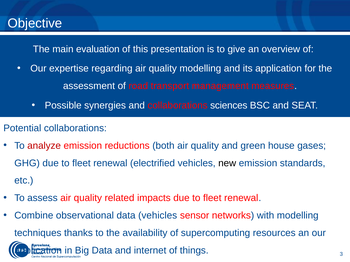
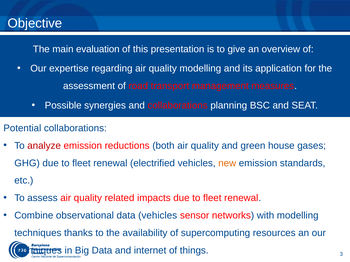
sciences: sciences -> planning
new colour: black -> orange
application at (38, 251): application -> techniques
